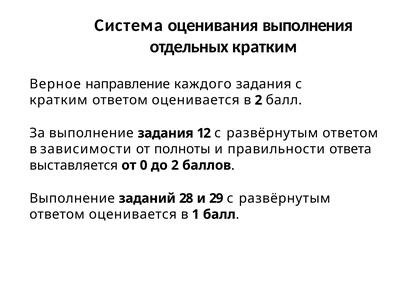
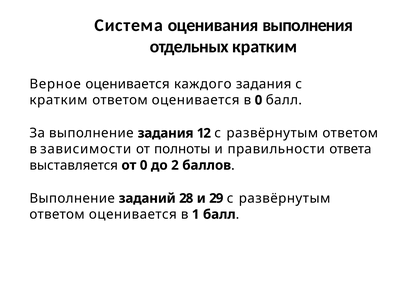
Верное направление: направление -> оценивается
в 2: 2 -> 0
